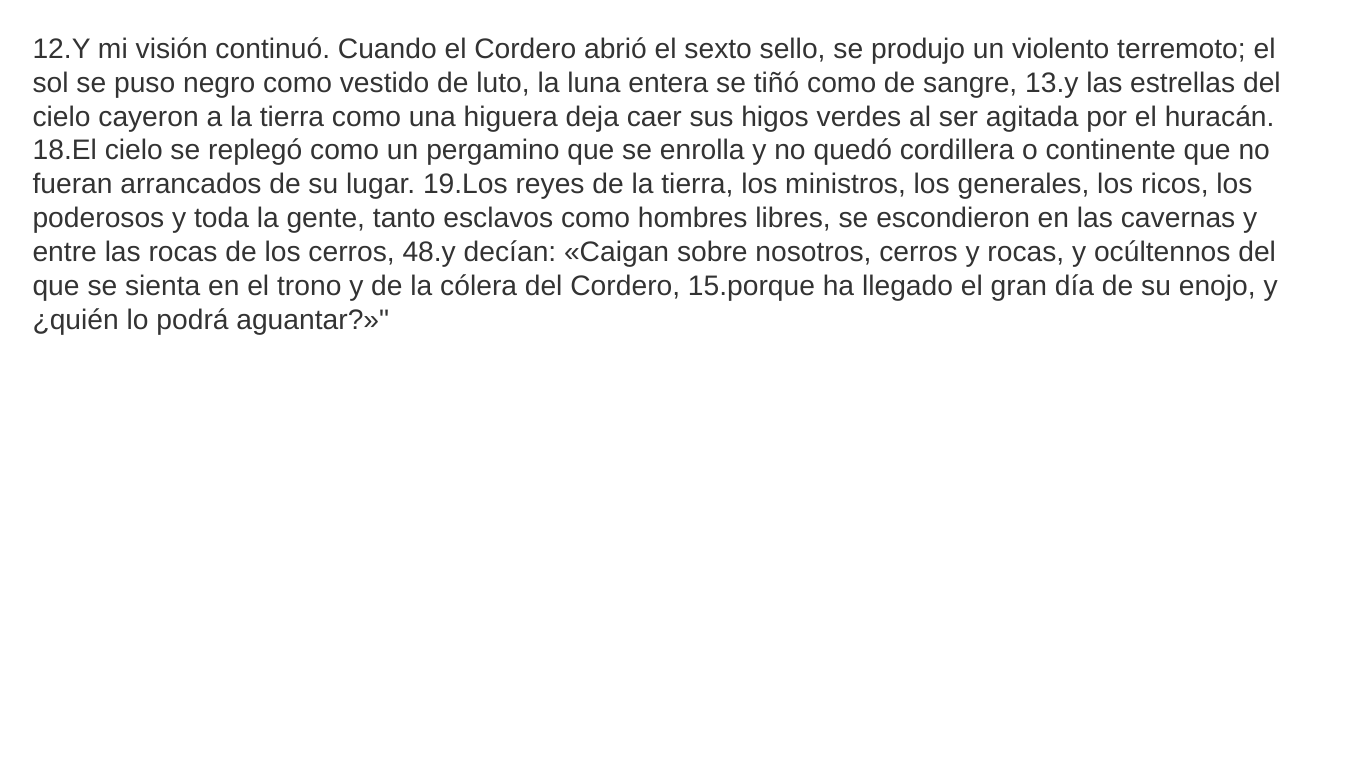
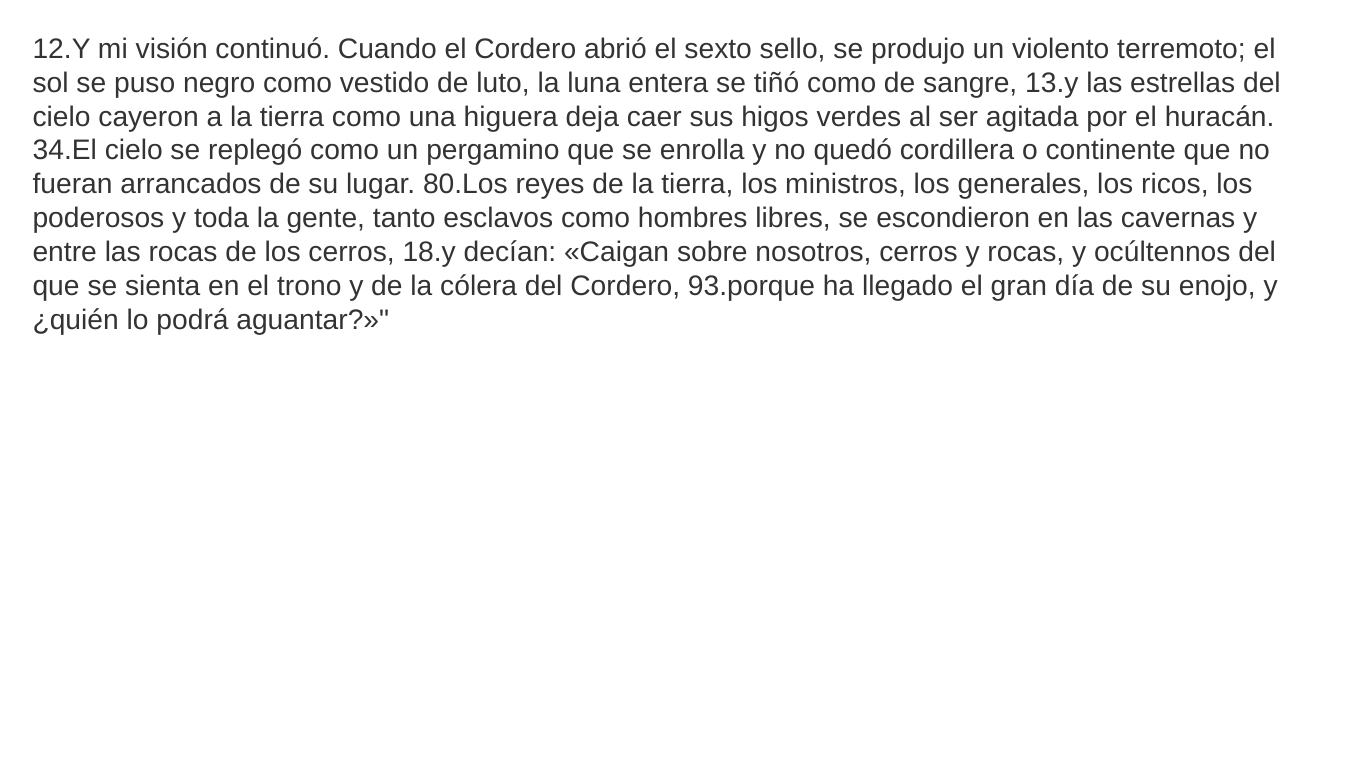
18.El: 18.El -> 34.El
19.Los: 19.Los -> 80.Los
48.y: 48.y -> 18.y
15.porque: 15.porque -> 93.porque
